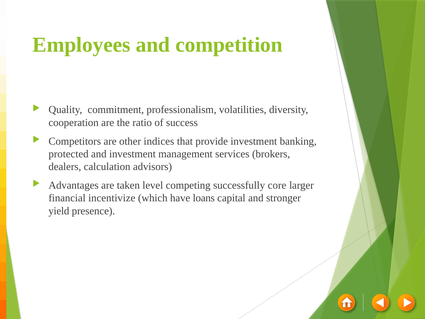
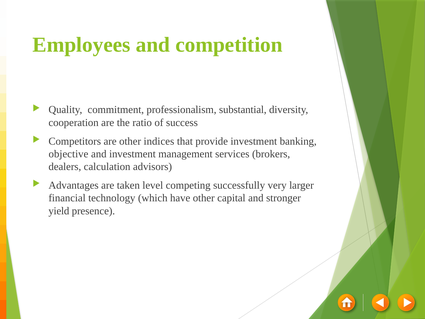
volatilities: volatilities -> substantial
protected: protected -> objective
core: core -> very
incentivize: incentivize -> technology
have loans: loans -> other
